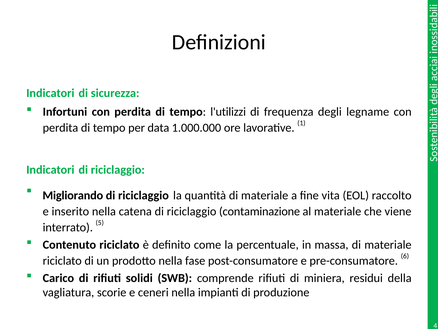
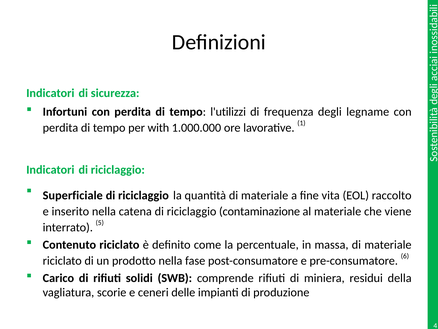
data: data -> with
Migliorando: Migliorando -> Superficiale
ceneri nella: nella -> delle
